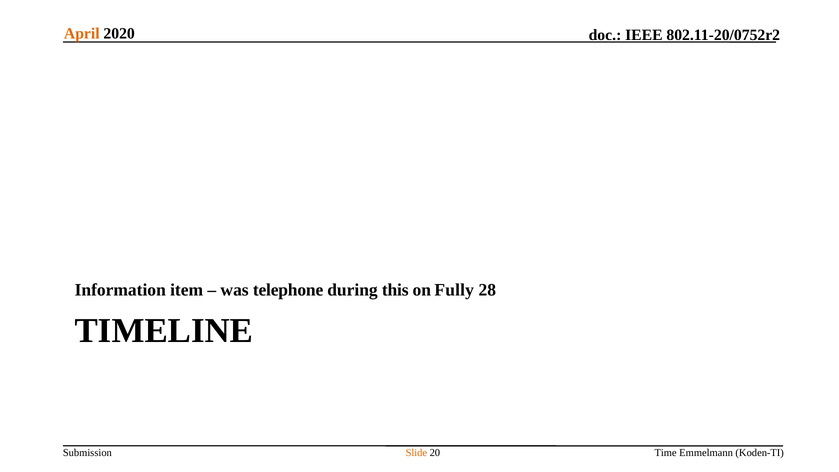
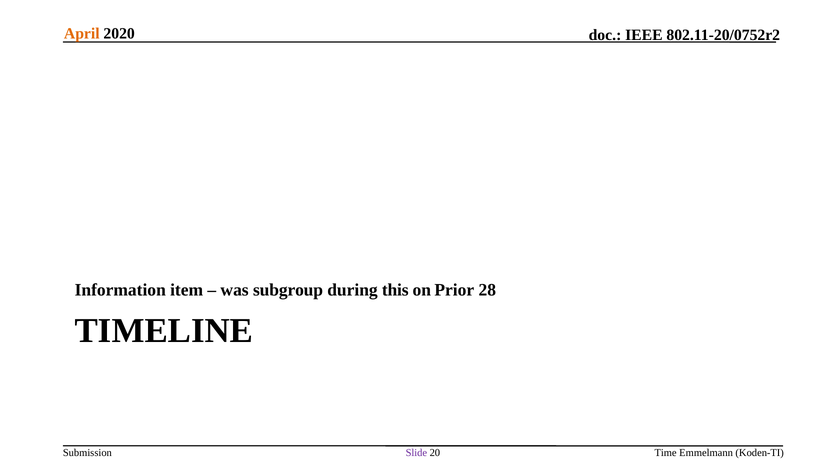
telephone: telephone -> subgroup
Fully: Fully -> Prior
Slide colour: orange -> purple
